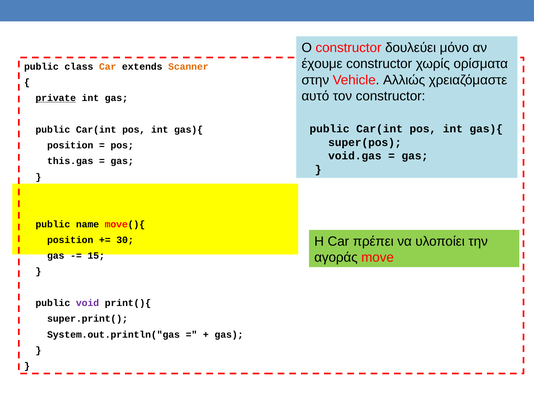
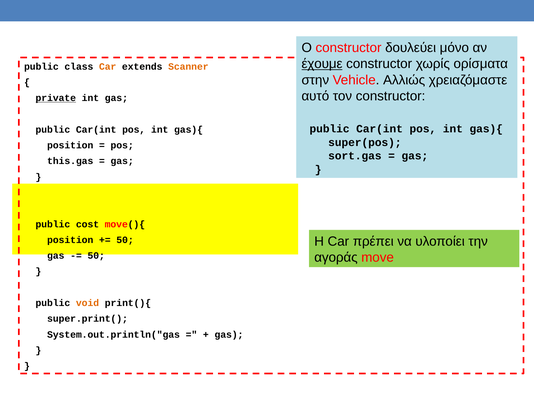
έχουμε underline: none -> present
void.gas: void.gas -> sort.gas
name: name -> cost
30 at (125, 240): 30 -> 50
15 at (96, 255): 15 -> 50
void colour: purple -> orange
